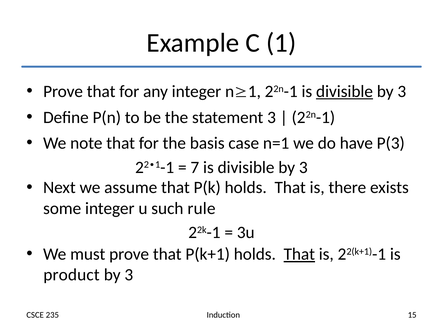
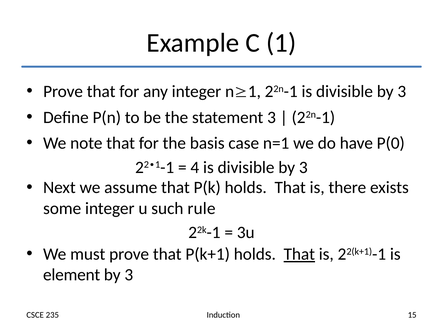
divisible at (345, 91) underline: present -> none
P(3: P(3 -> P(0
7: 7 -> 4
product: product -> element
